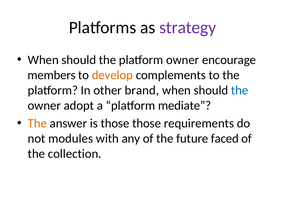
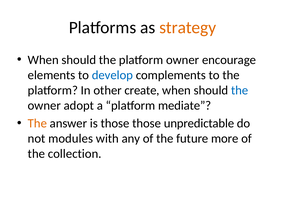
strategy colour: purple -> orange
members: members -> elements
develop colour: orange -> blue
brand: brand -> create
requirements: requirements -> unpredictable
faced: faced -> more
